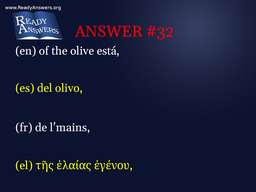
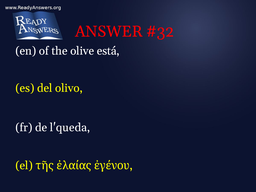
l'mains: l'mains -> l'queda
